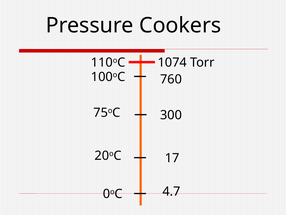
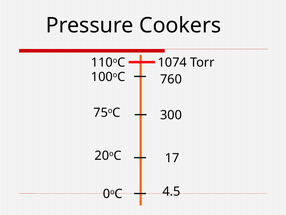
4.7: 4.7 -> 4.5
